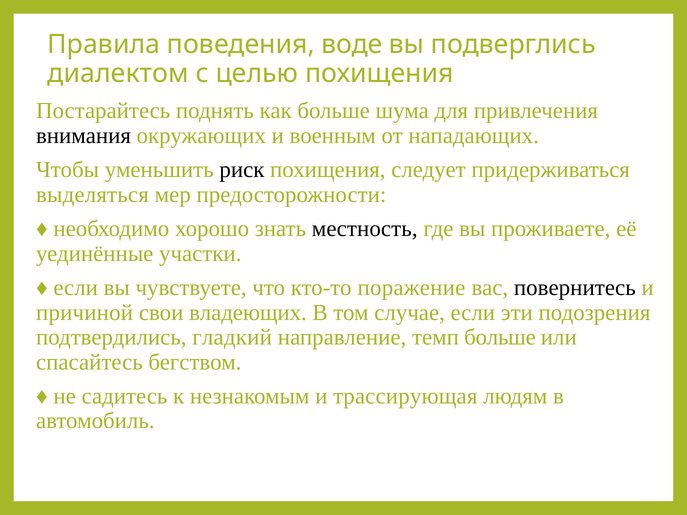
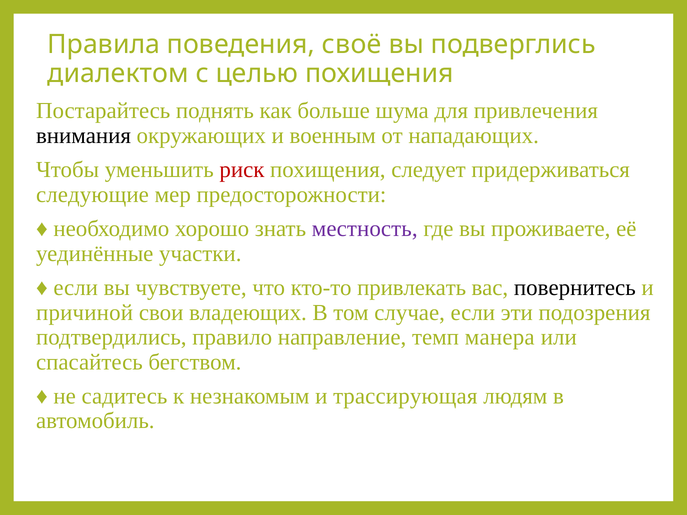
воде: воде -> своё
риск colour: black -> red
выделяться: выделяться -> следующие
местность colour: black -> purple
поражение: поражение -> привлекать
гладкий: гладкий -> правило
темп больше: больше -> манера
